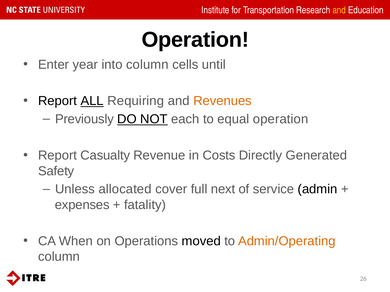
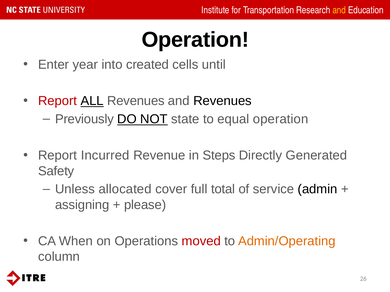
into column: column -> created
Report at (58, 101) colour: black -> red
ALL Requiring: Requiring -> Revenues
Revenues at (222, 101) colour: orange -> black
each: each -> state
Casualty: Casualty -> Incurred
Costs: Costs -> Steps
next: next -> total
expenses: expenses -> assigning
fatality: fatality -> please
moved colour: black -> red
